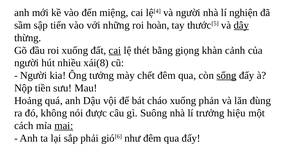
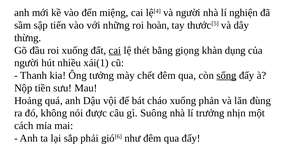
dây underline: present -> none
cảnh: cảnh -> dụng
xái(8: xái(8 -> xái(1
Người at (34, 76): Người -> Thanh
hiệu: hiệu -> nhịn
mai underline: present -> none
